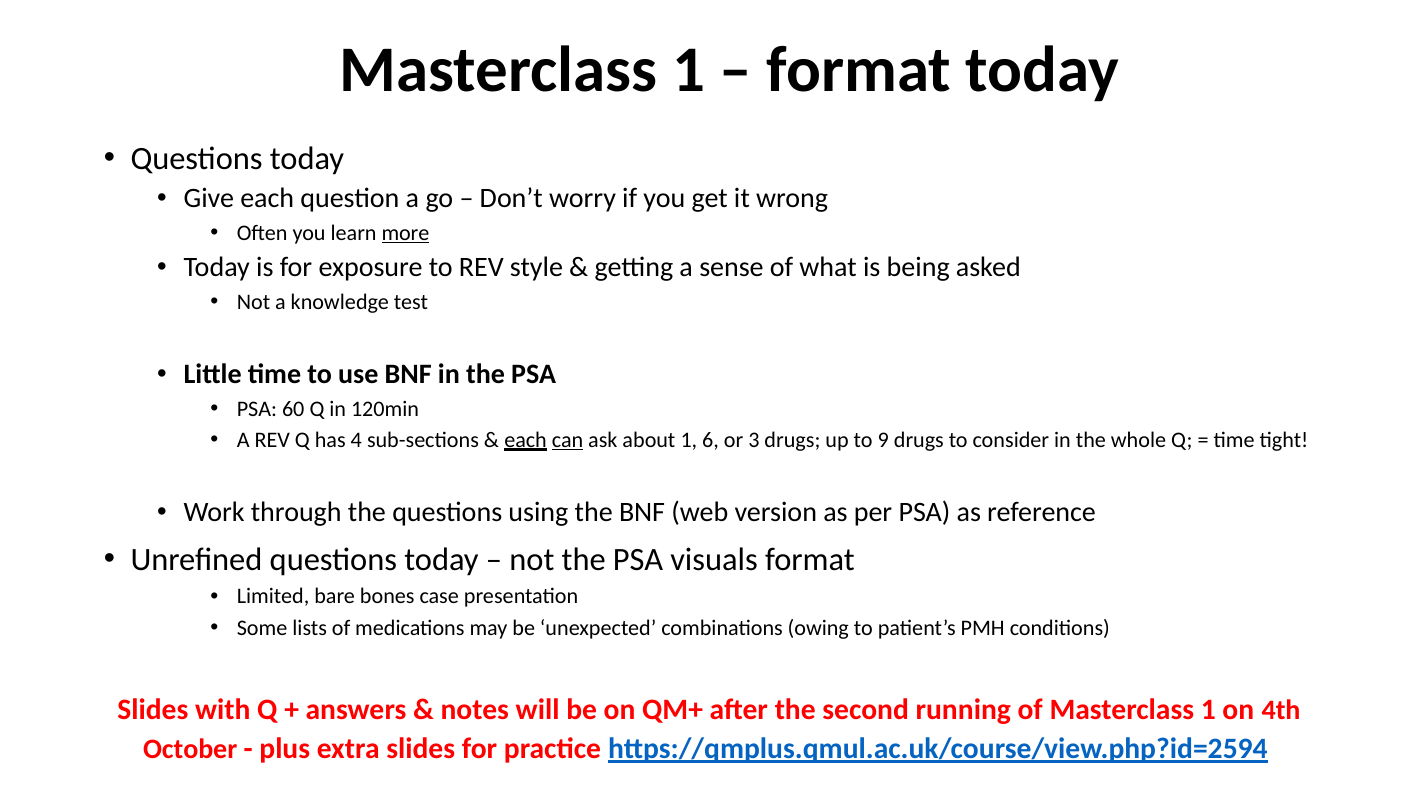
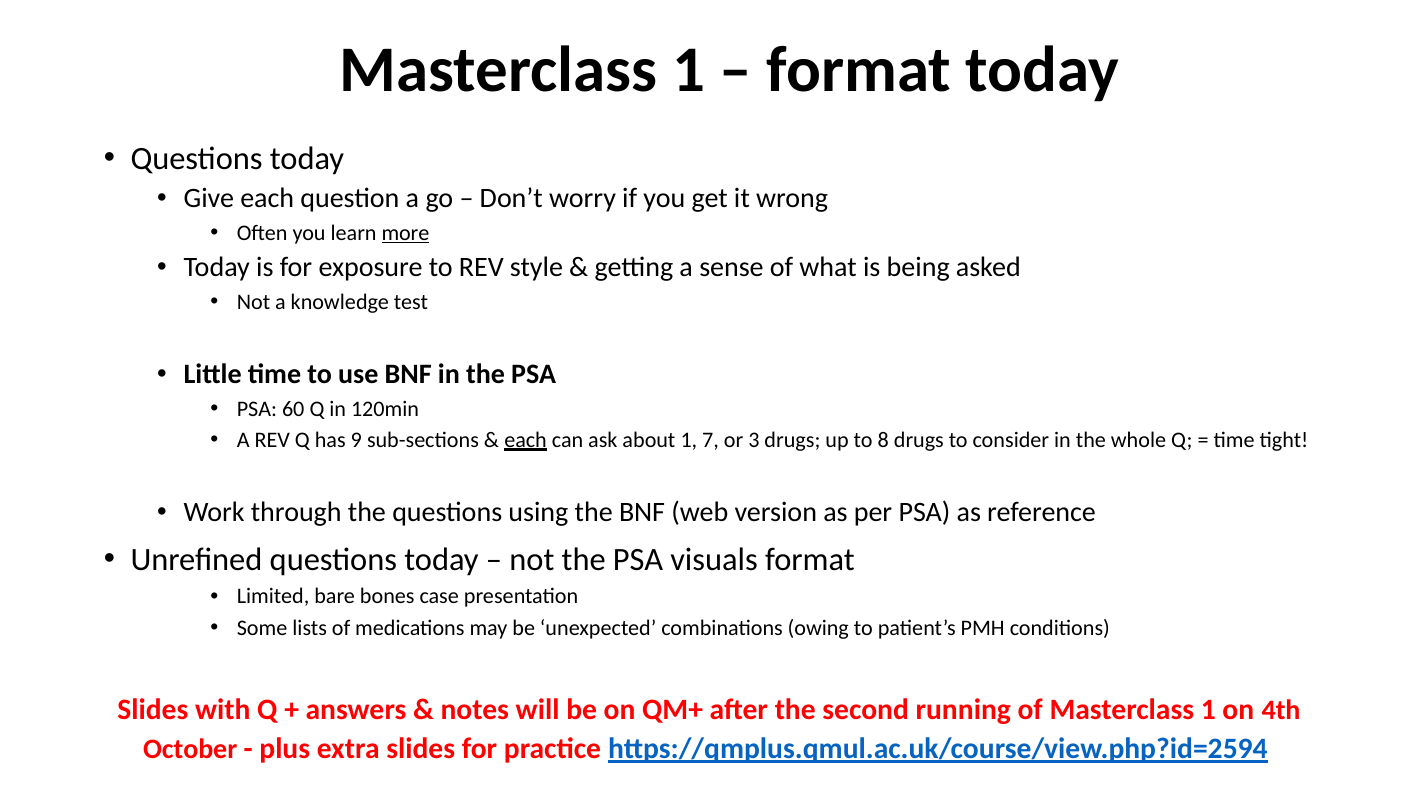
4: 4 -> 9
can underline: present -> none
6: 6 -> 7
9: 9 -> 8
